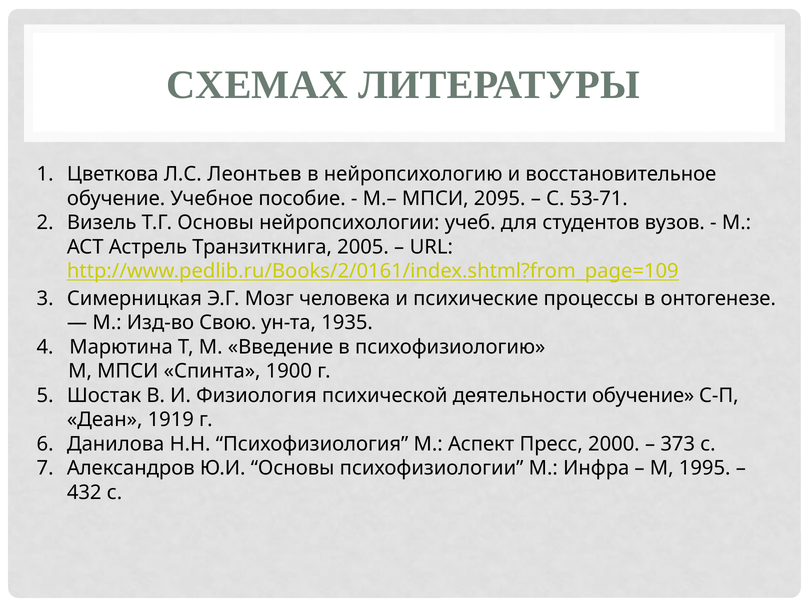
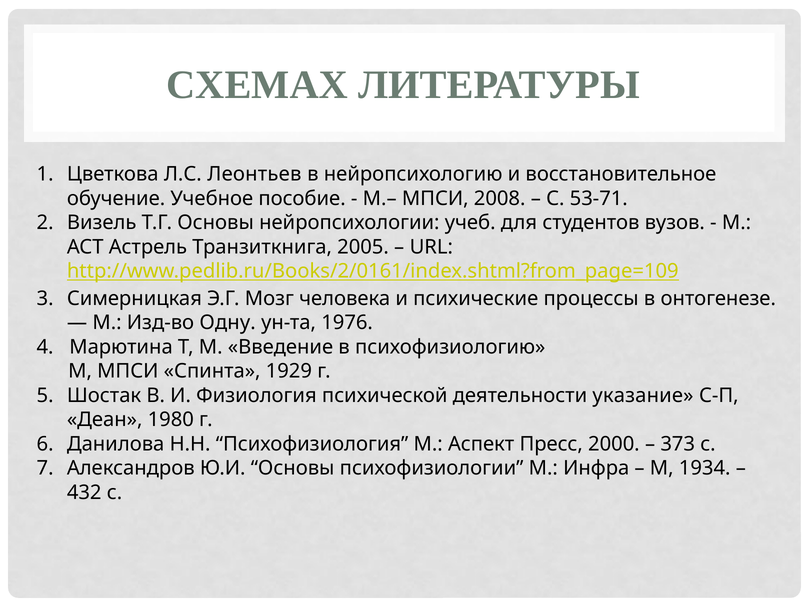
2095: 2095 -> 2008
Свою: Свою -> Одну
1935: 1935 -> 1976
1900: 1900 -> 1929
деятельности обучение: обучение -> указание
1919: 1919 -> 1980
1995: 1995 -> 1934
